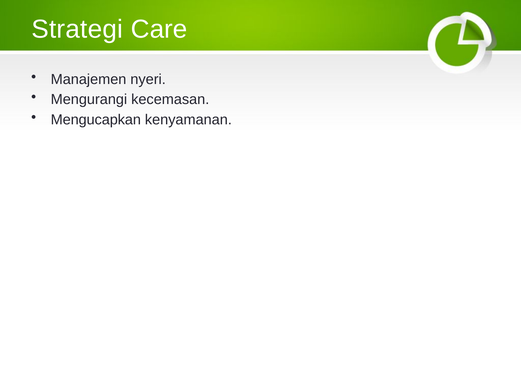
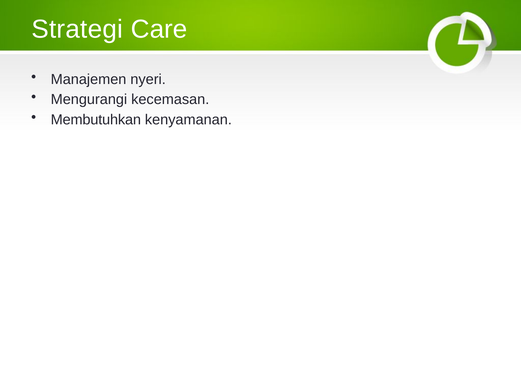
Mengucapkan: Mengucapkan -> Membutuhkan
